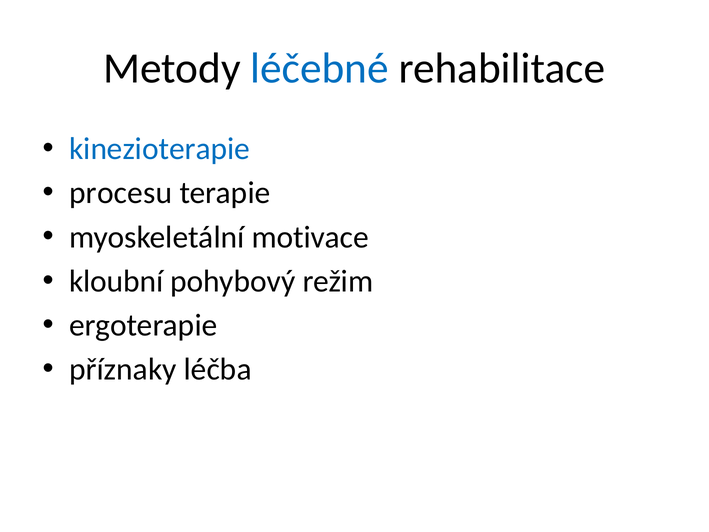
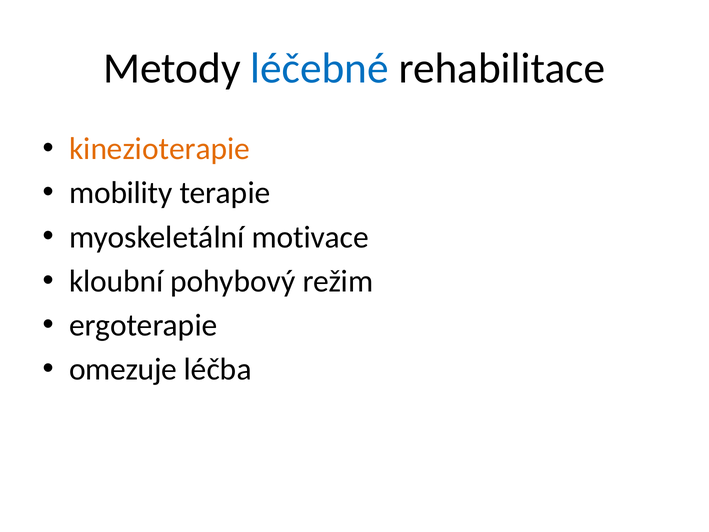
kinezioterapie colour: blue -> orange
procesu: procesu -> mobility
příznaky: příznaky -> omezuje
